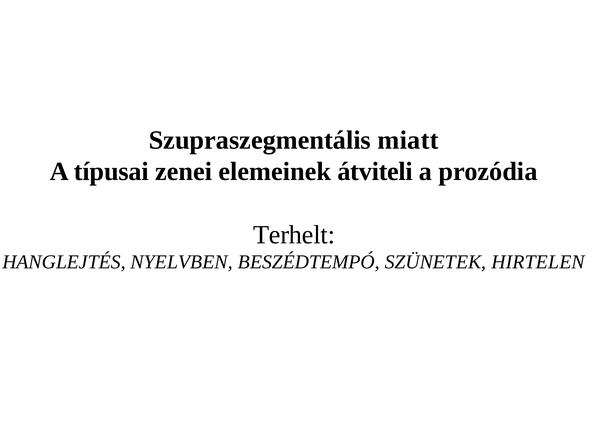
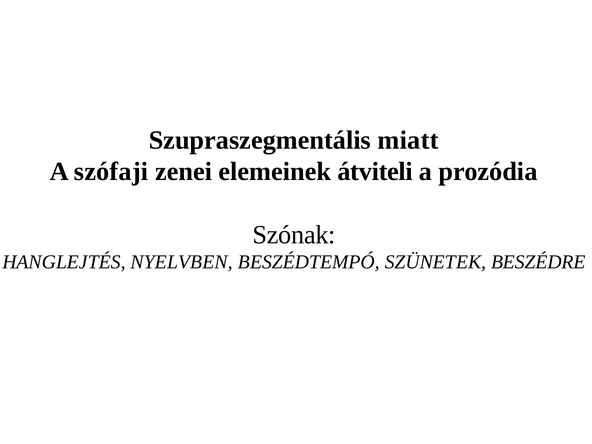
típusai: típusai -> szófaji
Terhelt: Terhelt -> Szónak
HIRTELEN: HIRTELEN -> BESZÉDRE
